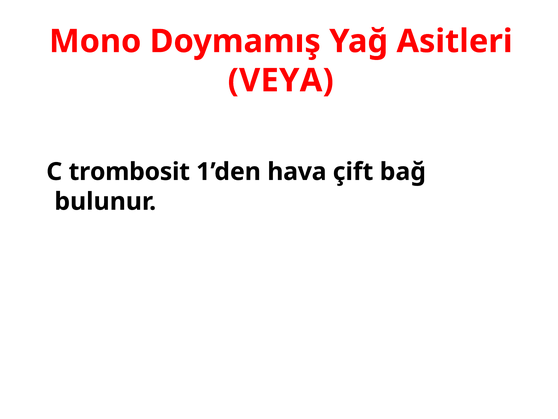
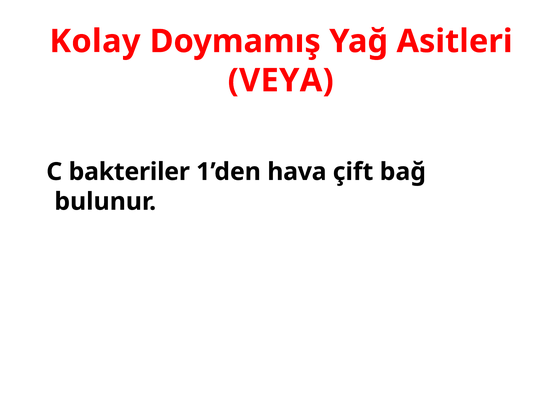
Mono: Mono -> Kolay
trombosit: trombosit -> bakteriler
